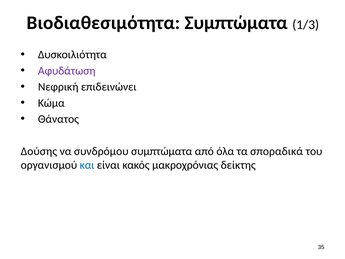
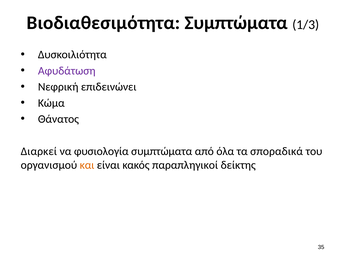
Δούσης: Δούσης -> Διαρκεί
συνδρόμου: συνδρόμου -> φυσιολογία
και colour: blue -> orange
μακροχρόνιας: μακροχρόνιας -> παραπληγικοί
